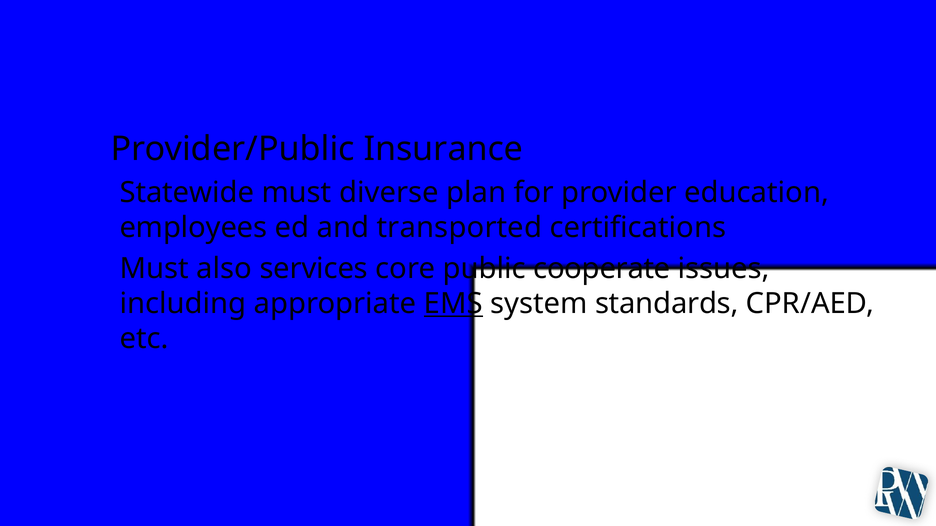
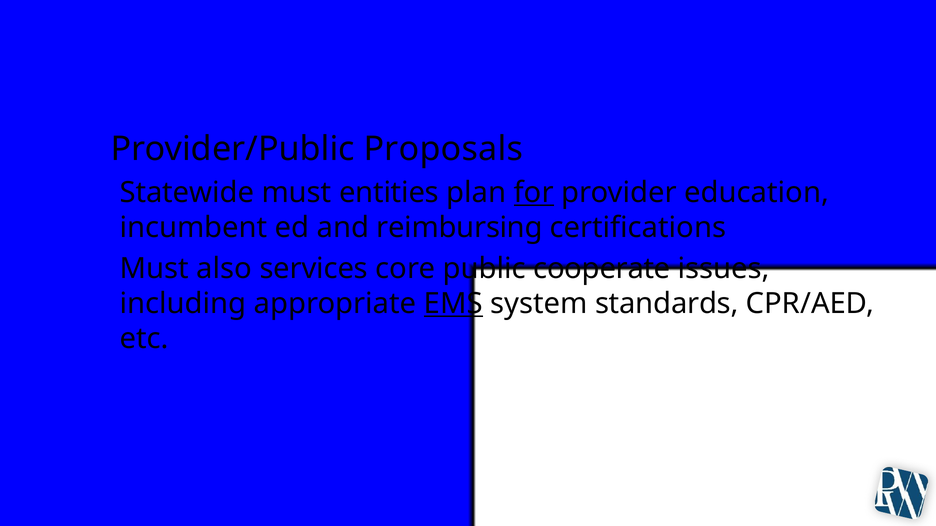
Insurance: Insurance -> Proposals
diverse: diverse -> entities
for underline: none -> present
employees: employees -> incumbent
transported: transported -> reimbursing
